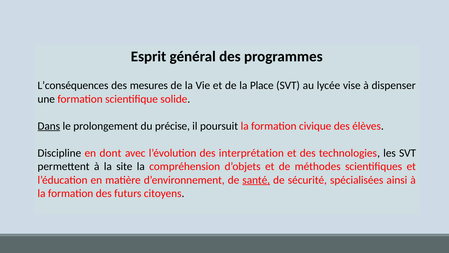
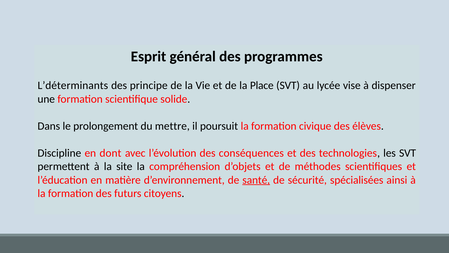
L’conséquences: L’conséquences -> L’déterminants
mesures: mesures -> principe
Dans underline: present -> none
précise: précise -> mettre
interprétation: interprétation -> conséquences
